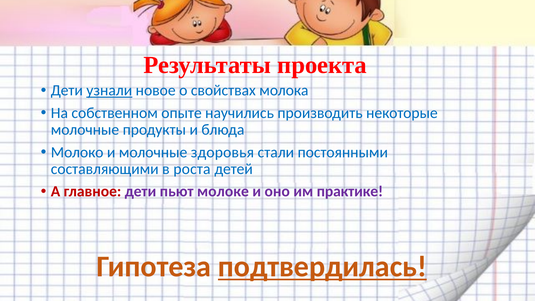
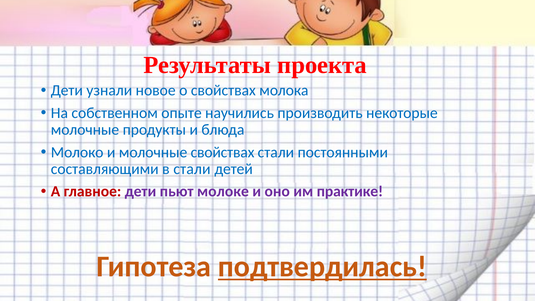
узнали underline: present -> none
молочные здоровья: здоровья -> свойствах
в роста: роста -> стали
